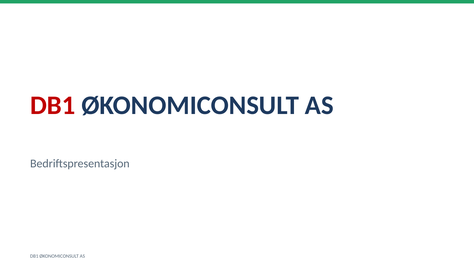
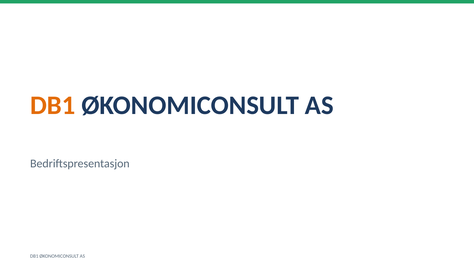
DB1 at (53, 105) colour: red -> orange
